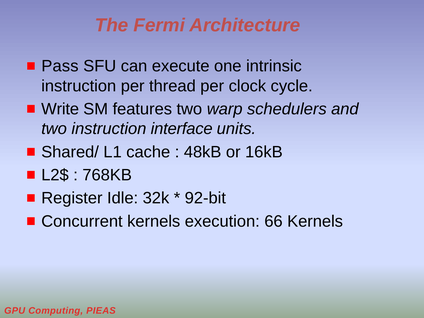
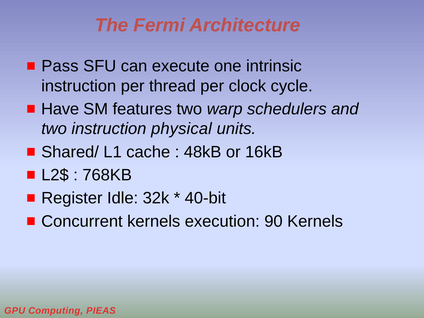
Write: Write -> Have
interface: interface -> physical
92-bit: 92-bit -> 40-bit
66: 66 -> 90
